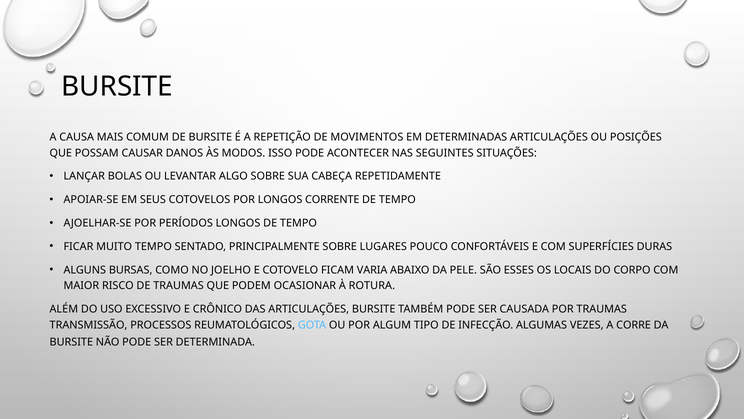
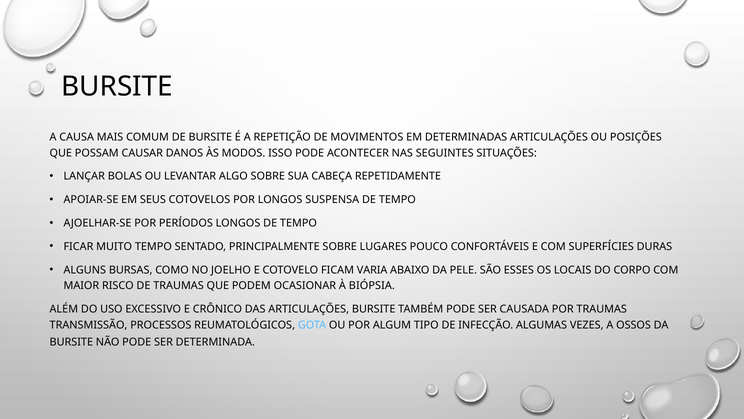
CORRENTE: CORRENTE -> SUSPENSA
ROTURA: ROTURA -> BIÓPSIA
CORRE: CORRE -> OSSOS
